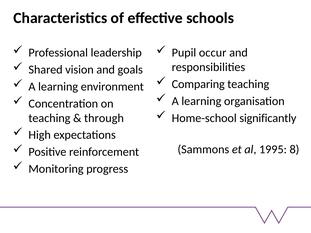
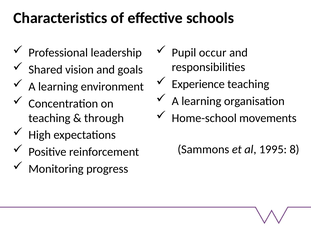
Comparing: Comparing -> Experience
significantly: significantly -> movements
